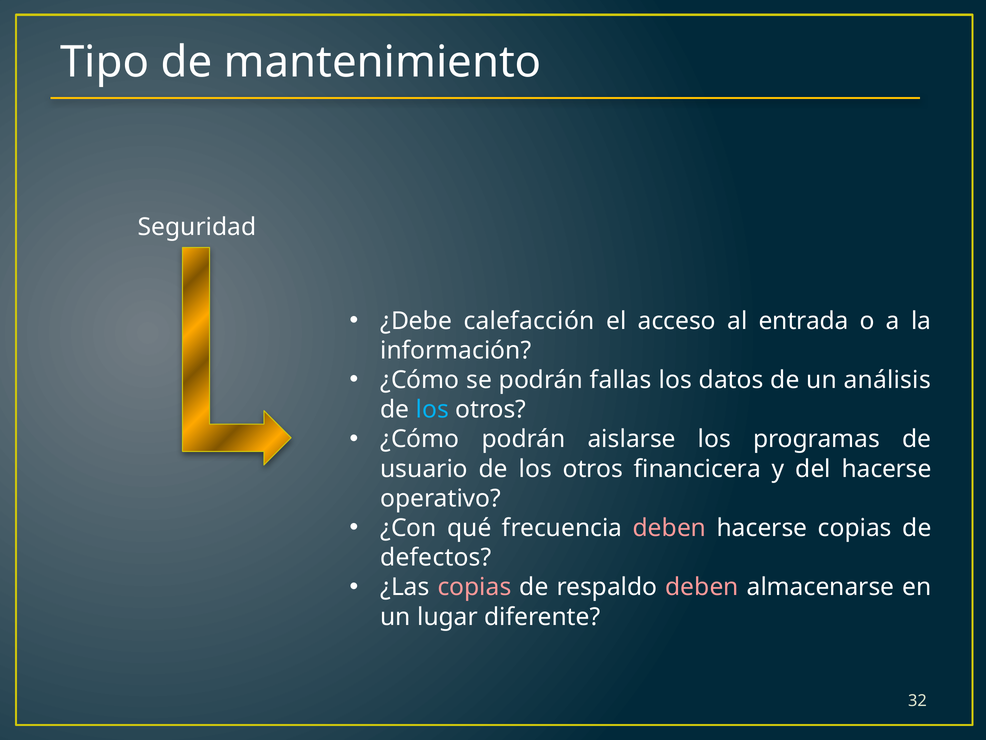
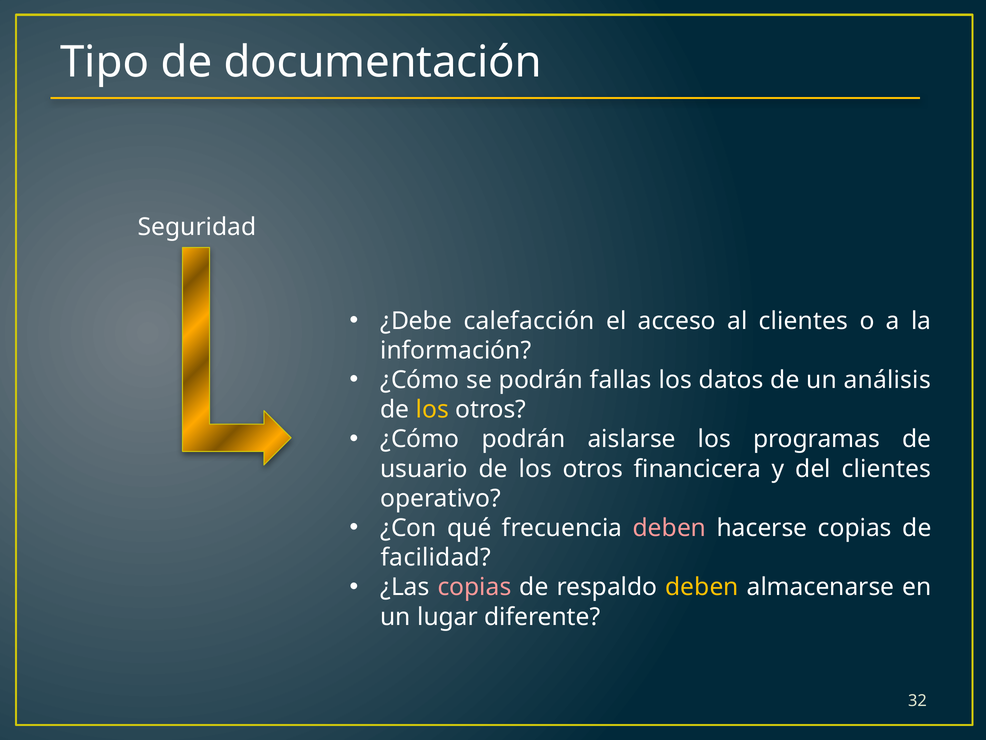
mantenimiento: mantenimiento -> documentación
al entrada: entrada -> clientes
los at (432, 409) colour: light blue -> yellow
del hacerse: hacerse -> clientes
defectos: defectos -> facilidad
deben at (702, 587) colour: pink -> yellow
